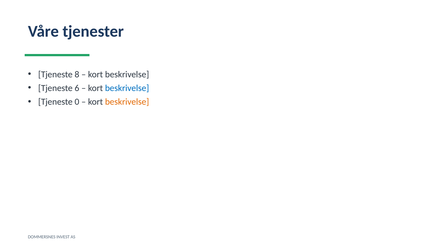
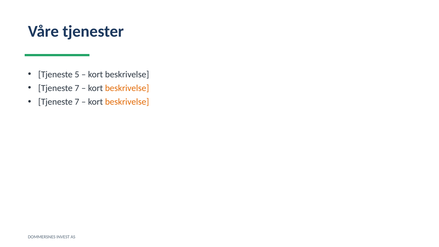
8: 8 -> 5
6 at (77, 88): 6 -> 7
beskrivelse at (127, 88) colour: blue -> orange
0 at (77, 102): 0 -> 7
